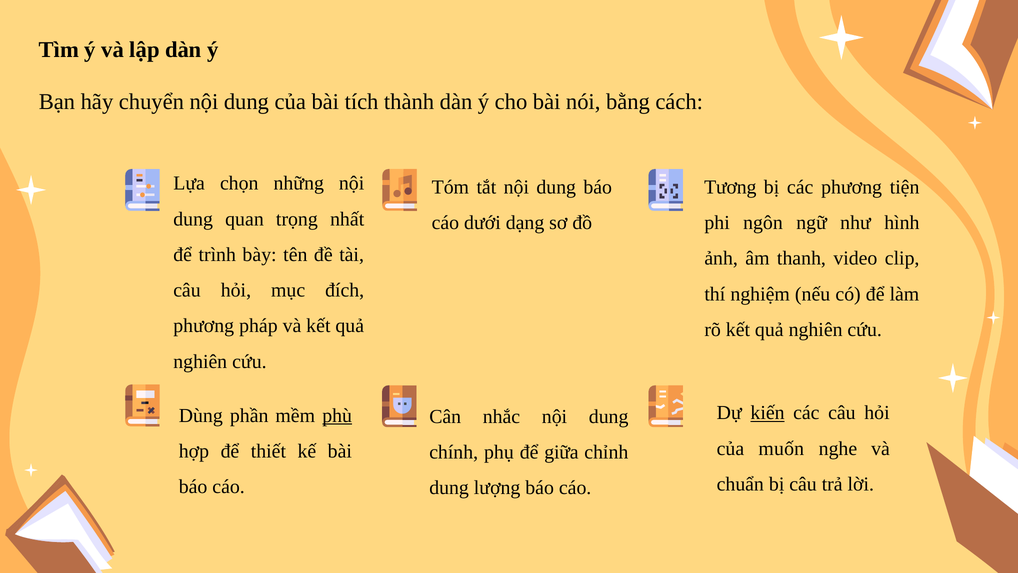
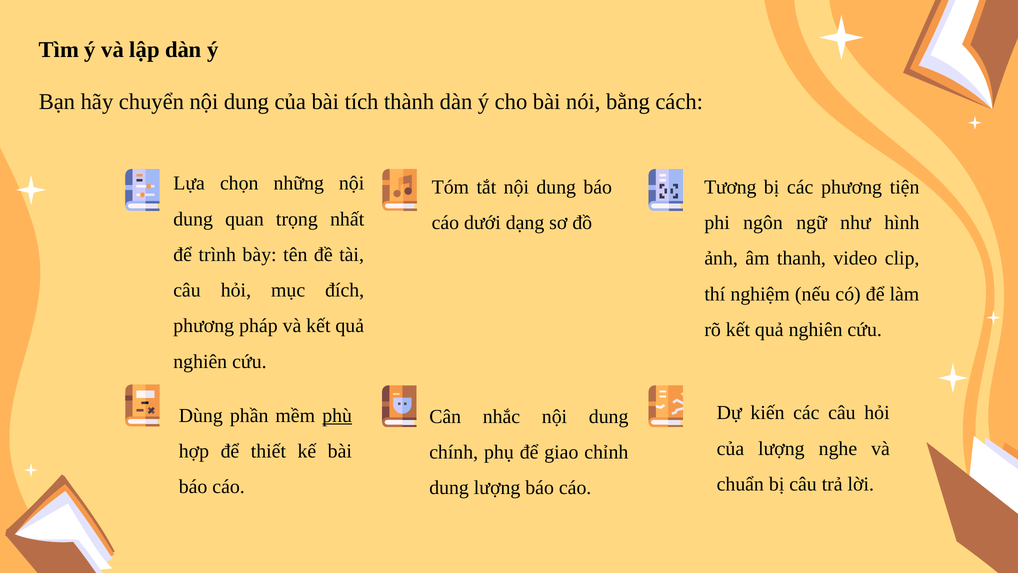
kiến underline: present -> none
của muốn: muốn -> lượng
giữa: giữa -> giao
